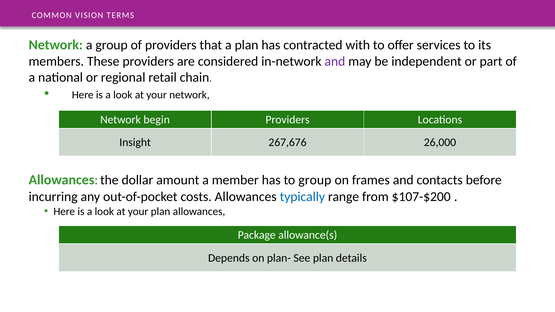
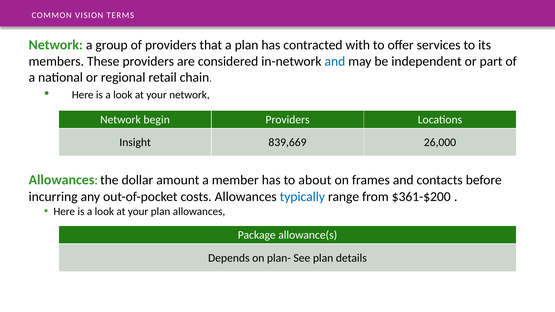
and at (335, 61) colour: purple -> blue
267,676: 267,676 -> 839,669
to group: group -> about
$107-$200: $107-$200 -> $361-$200
